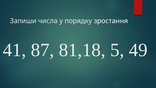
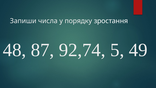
41: 41 -> 48
81,18: 81,18 -> 92,74
